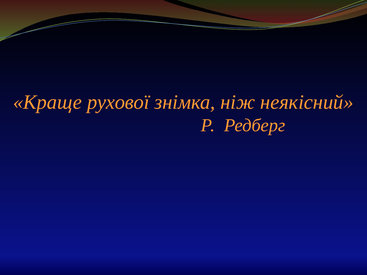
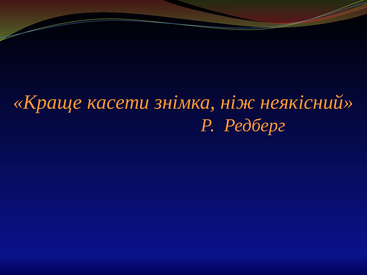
рухової: рухової -> касети
